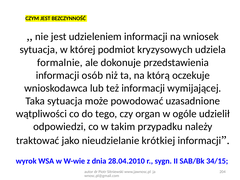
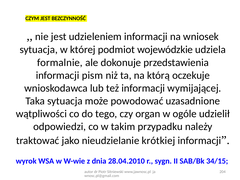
kryzysowych: kryzysowych -> wojewódzkie
osób: osób -> pism
